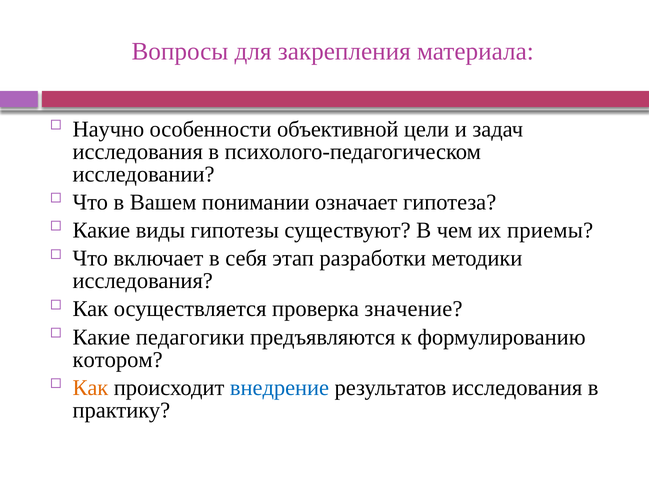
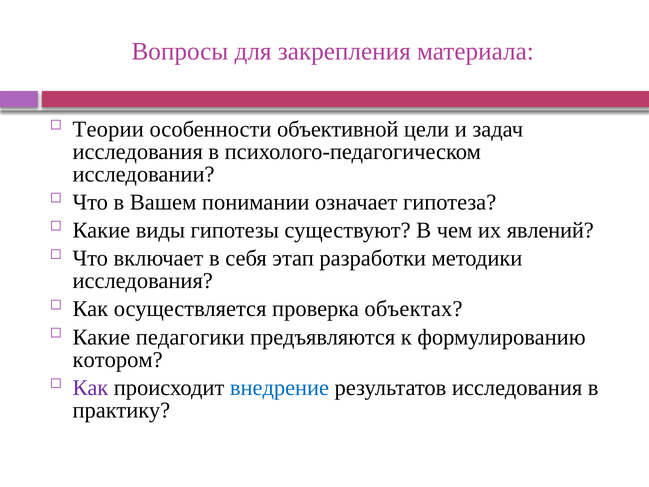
Научно: Научно -> Теории
приемы: приемы -> явлений
значение: значение -> объектах
Как at (90, 387) colour: orange -> purple
